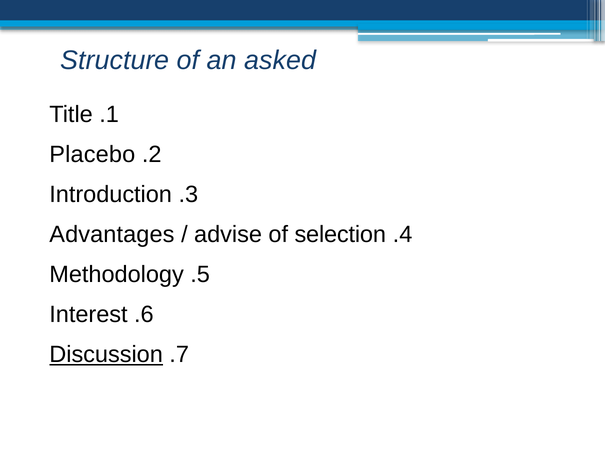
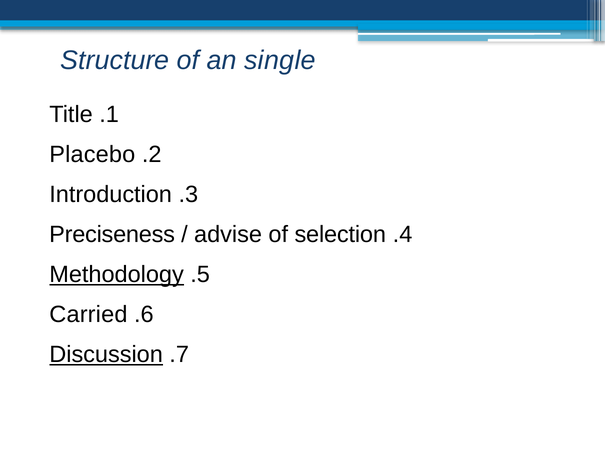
asked: asked -> single
Advantages: Advantages -> Preciseness
Methodology underline: none -> present
Interest: Interest -> Carried
